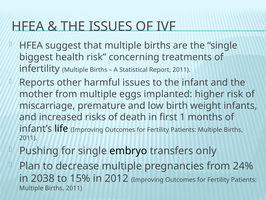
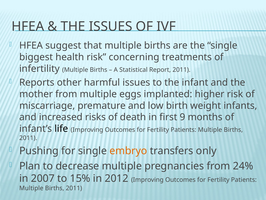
1: 1 -> 9
embryo colour: black -> orange
2038: 2038 -> 2007
